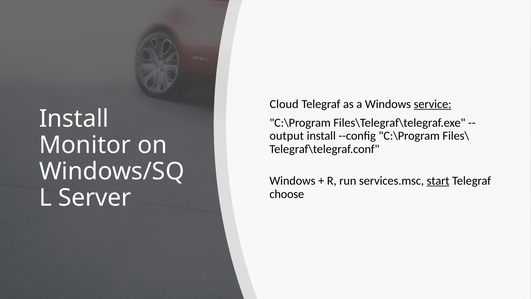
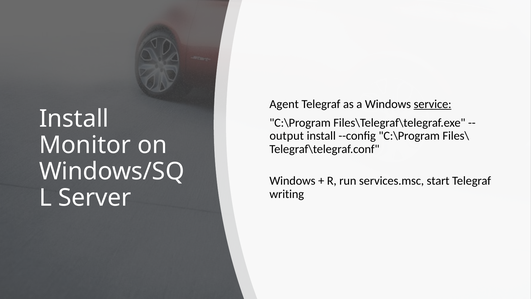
Cloud: Cloud -> Agent
start underline: present -> none
choose: choose -> writing
